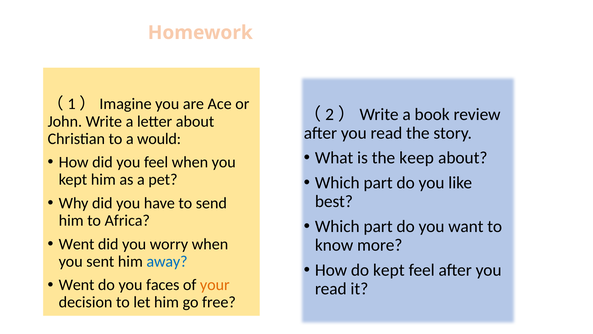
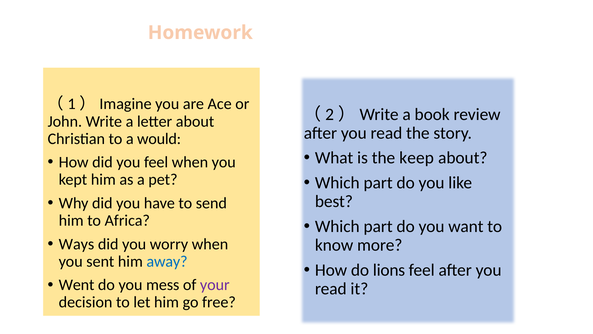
Went at (77, 244): Went -> Ways
do kept: kept -> lions
faces: faces -> mess
your colour: orange -> purple
